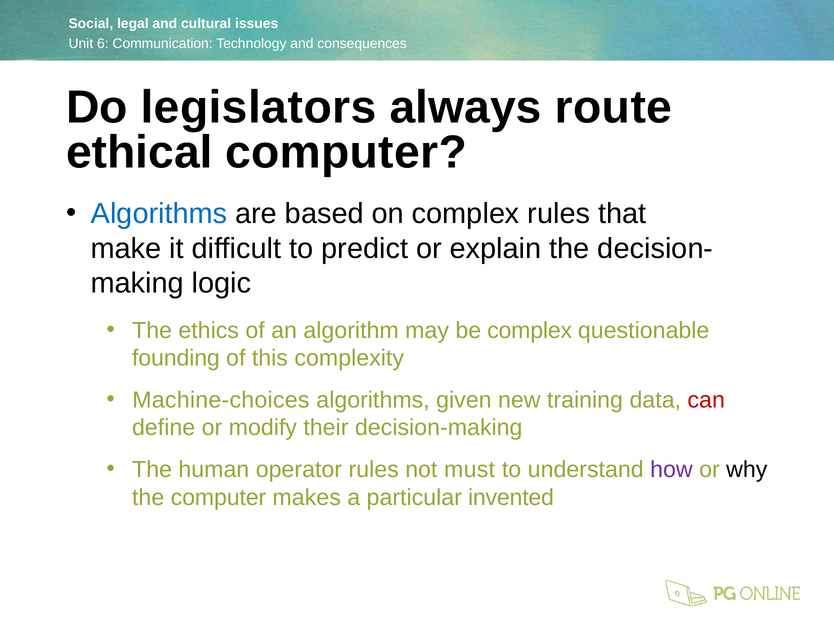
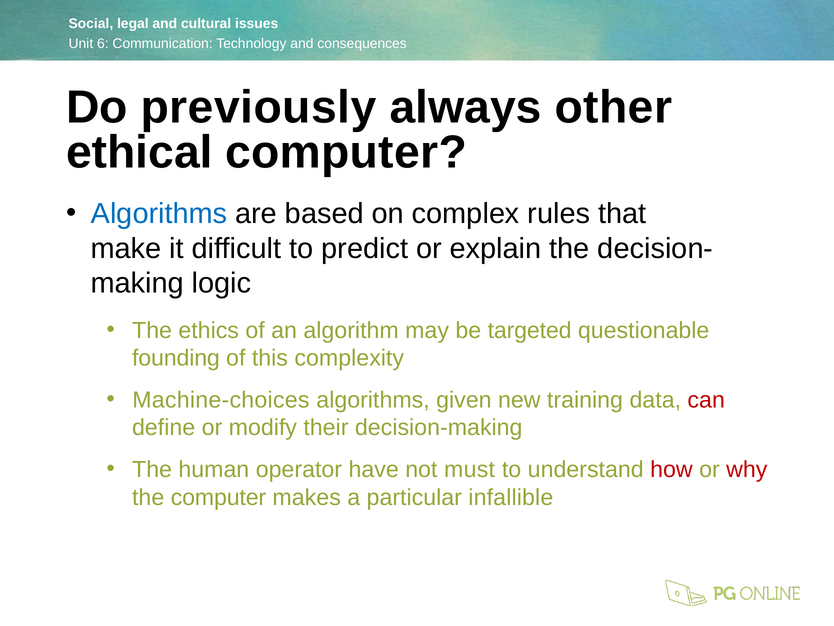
legislators: legislators -> previously
route: route -> other
be complex: complex -> targeted
operator rules: rules -> have
how colour: purple -> red
why colour: black -> red
invented: invented -> infallible
